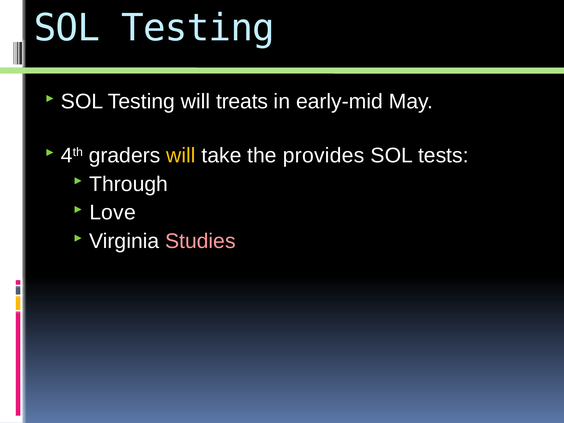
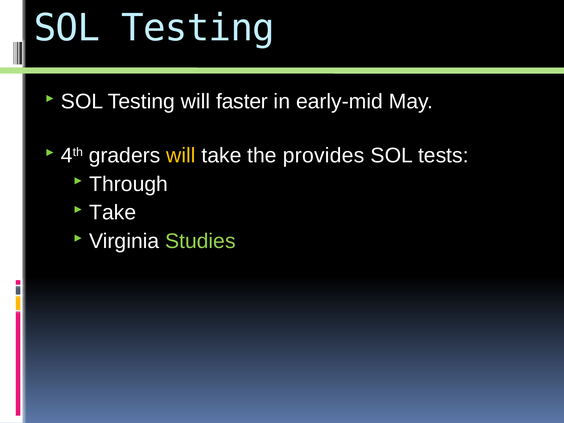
treats: treats -> faster
Love at (113, 213): Love -> Take
Studies colour: pink -> light green
